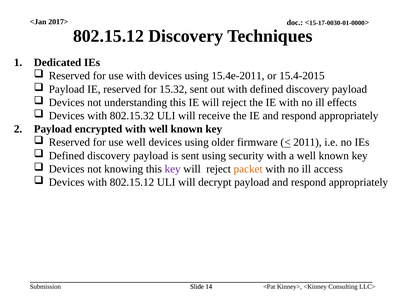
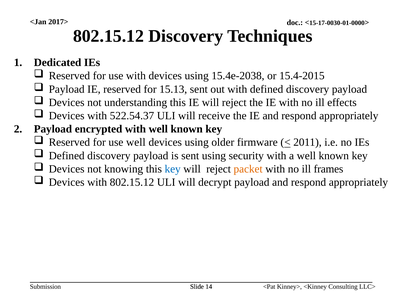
15.4e-2011: 15.4e-2011 -> 15.4e-2038
15.32: 15.32 -> 15.13
802.15.32: 802.15.32 -> 522.54.37
key at (173, 169) colour: purple -> blue
access: access -> frames
